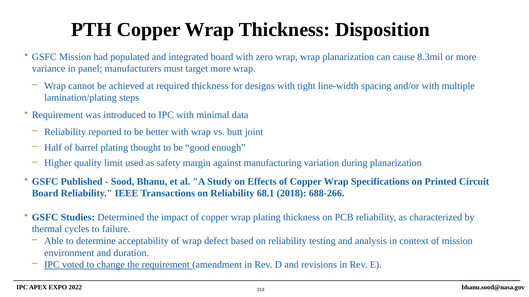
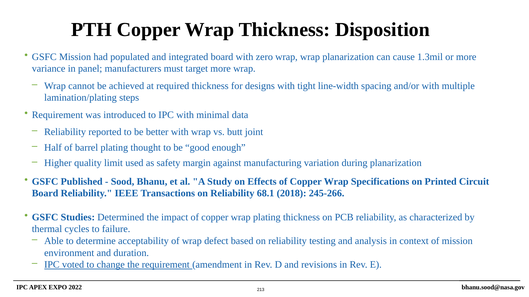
8.3mil: 8.3mil -> 1.3mil
688-266: 688-266 -> 245-266
